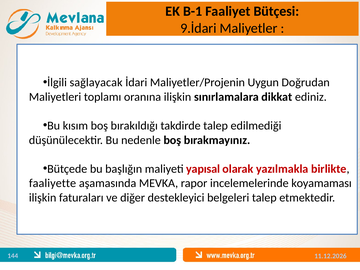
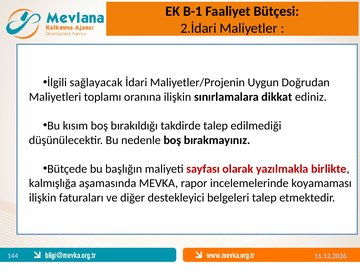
9.İdari: 9.İdari -> 2.İdari
yapısal: yapısal -> sayfası
faaliyette: faaliyette -> kalmışlığa
